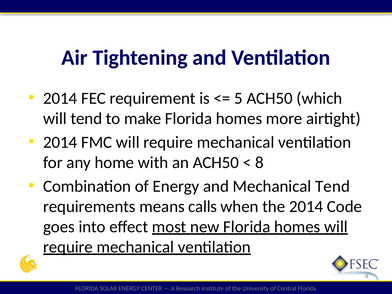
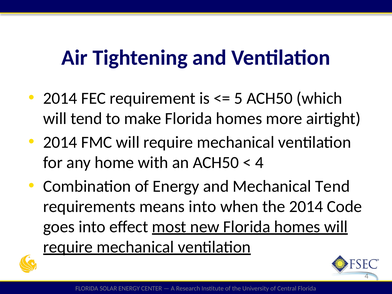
8 at (259, 162): 8 -> 4
means calls: calls -> into
